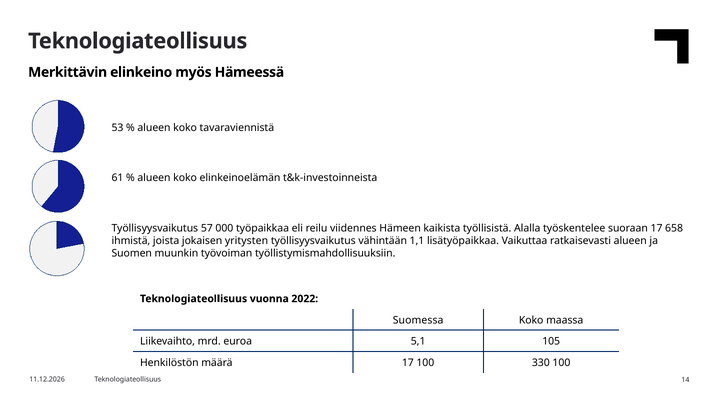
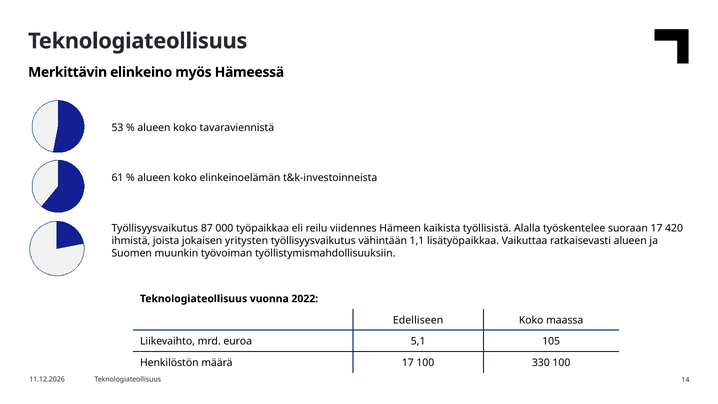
57: 57 -> 87
658: 658 -> 420
Suomessa: Suomessa -> Edelliseen
